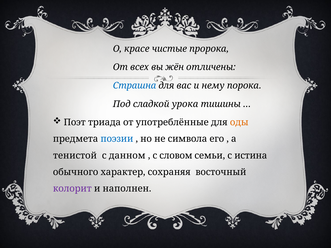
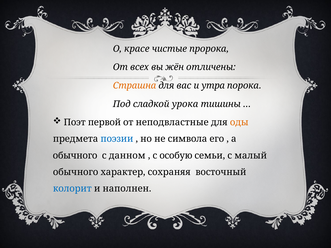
Страшна colour: blue -> orange
нему: нему -> утра
триада: триада -> первой
употреблённые: употреблённые -> неподвластные
тенистой at (75, 156): тенистой -> обычного
словом: словом -> особую
истина: истина -> малый
колорит colour: purple -> blue
